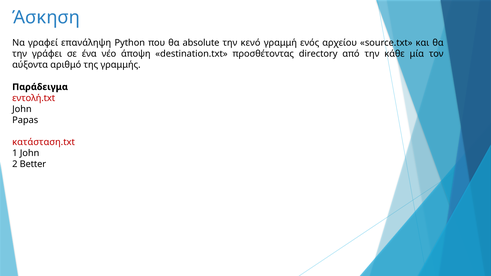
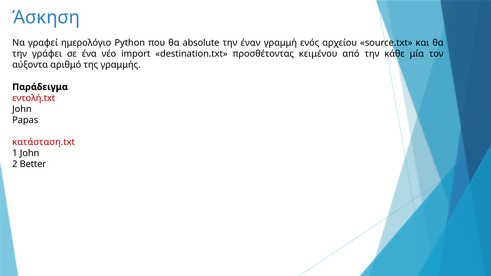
επανάληψη: επανάληψη -> ημερολόγιο
κενό: κενό -> έναν
άποψη: άποψη -> import
directory: directory -> κειμένου
